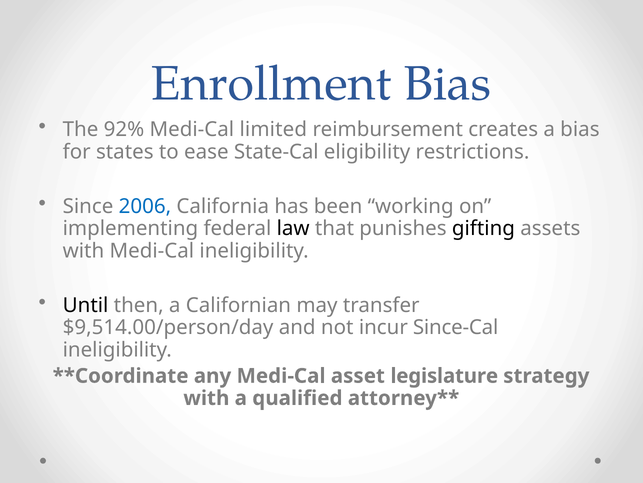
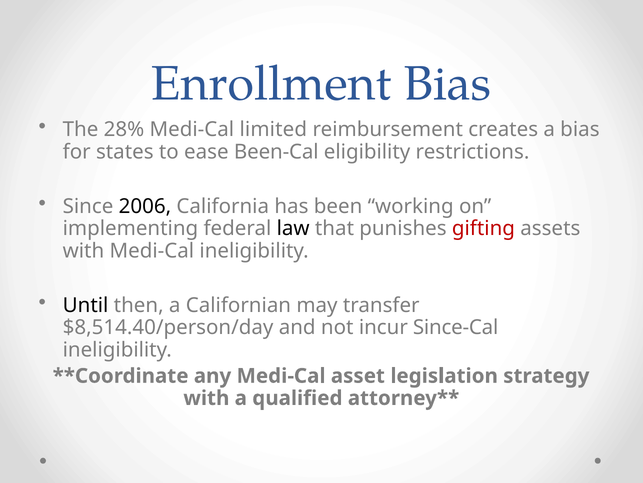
92%: 92% -> 28%
State-Cal: State-Cal -> Been-Cal
2006 colour: blue -> black
gifting colour: black -> red
$9,514.00/person/day: $9,514.00/person/day -> $8,514.40/person/day
legislature: legislature -> legislation
